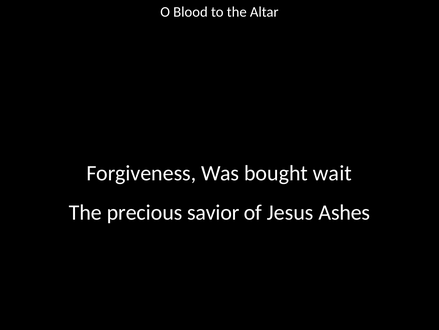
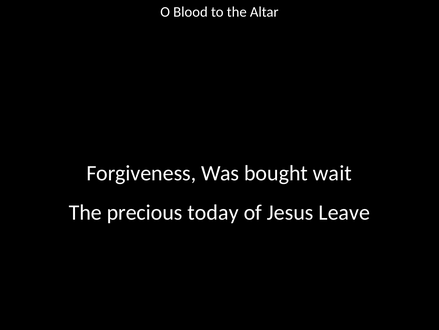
savior: savior -> today
Ashes: Ashes -> Leave
